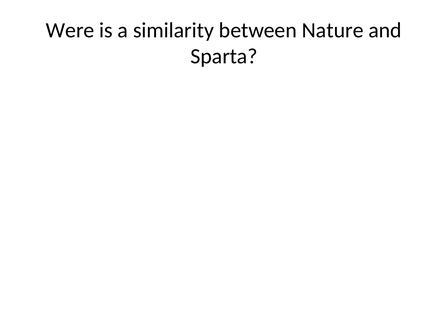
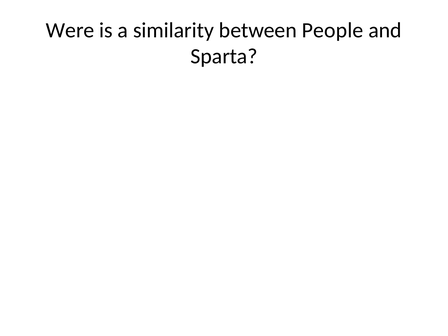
Nature: Nature -> People
